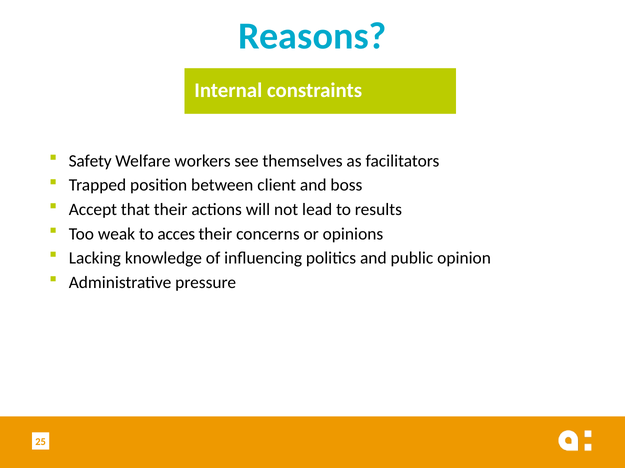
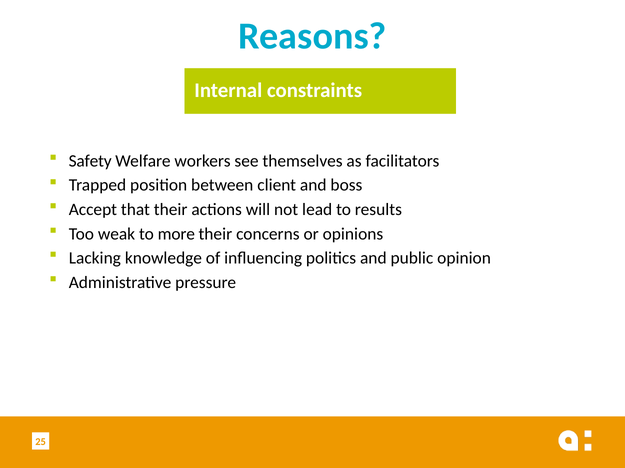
acces: acces -> more
